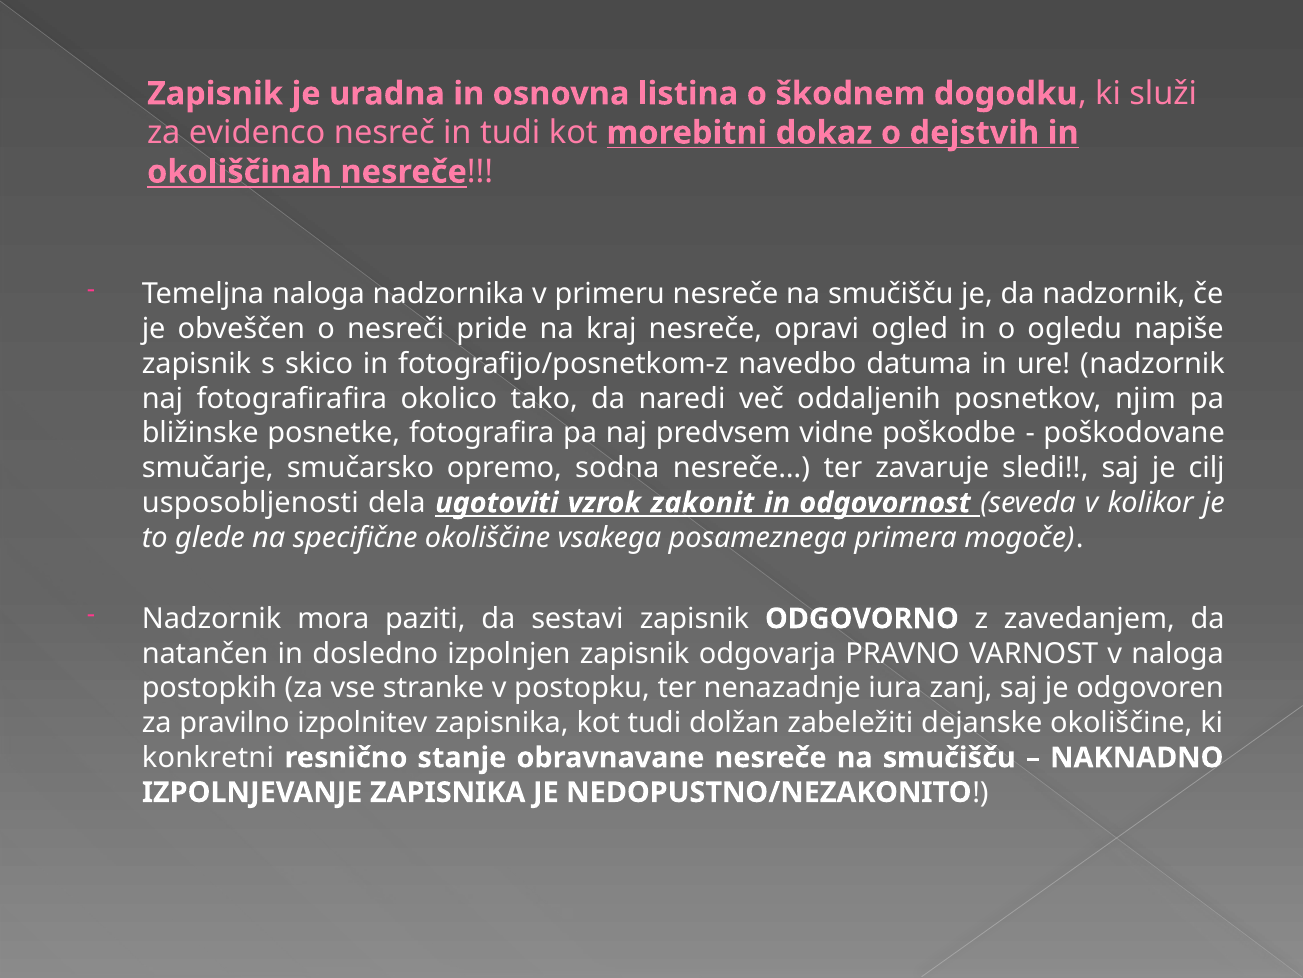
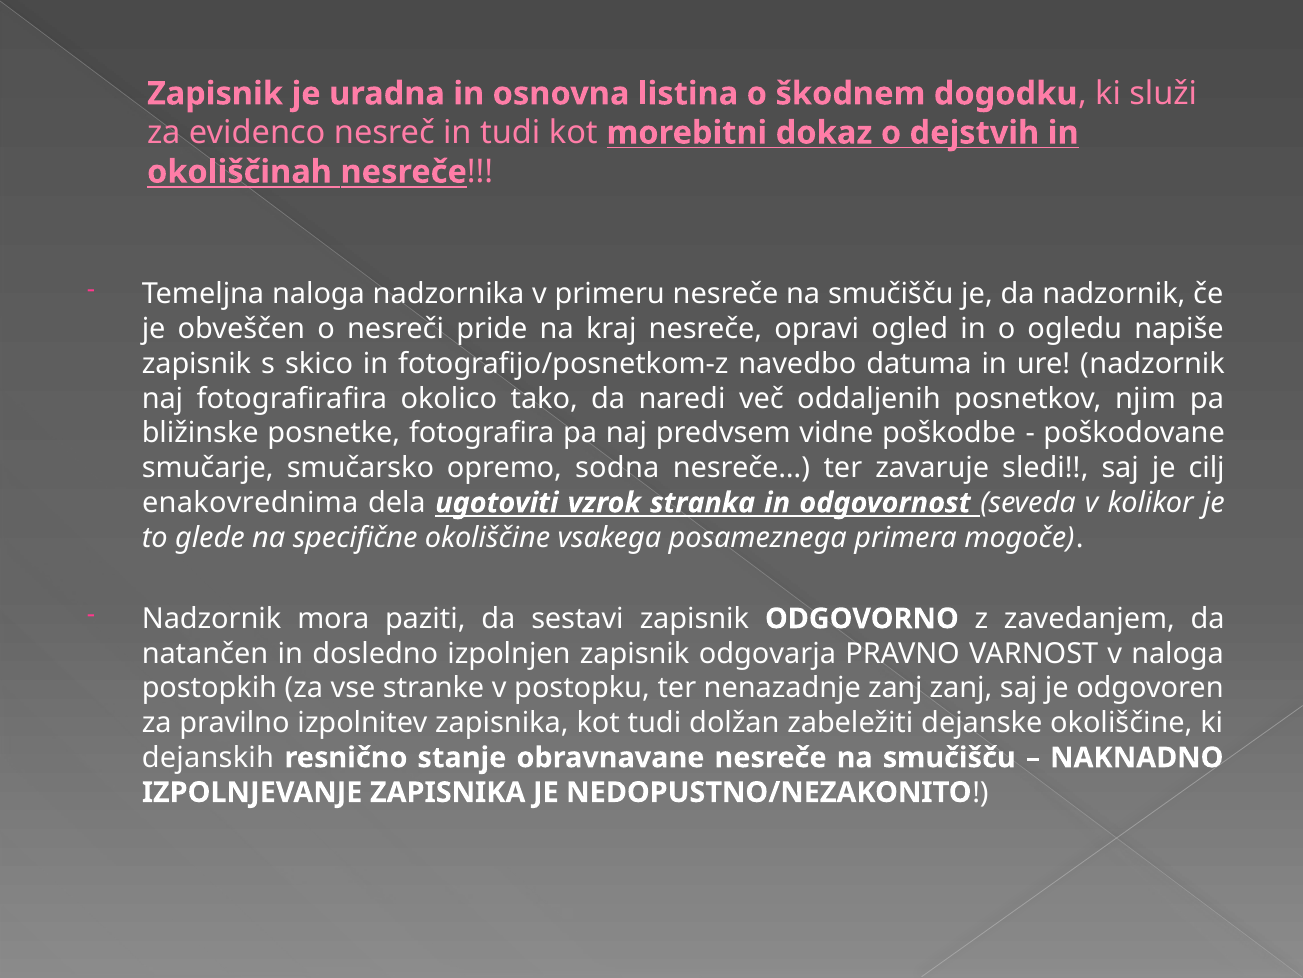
usposobljenosti: usposobljenosti -> enakovrednima
zakonit: zakonit -> stranka
nenazadnje iura: iura -> zanj
konkretni: konkretni -> dejanskih
